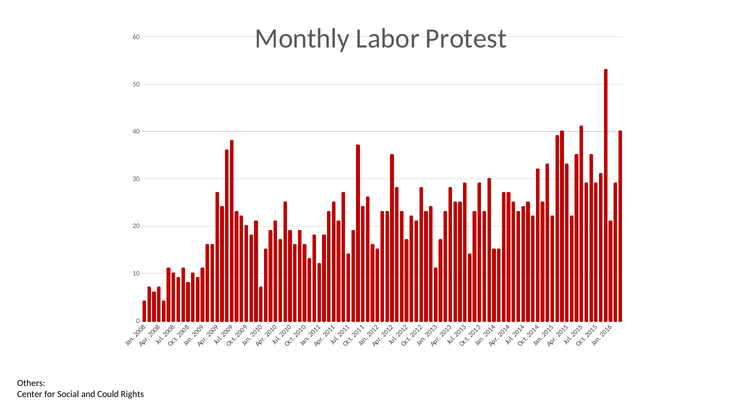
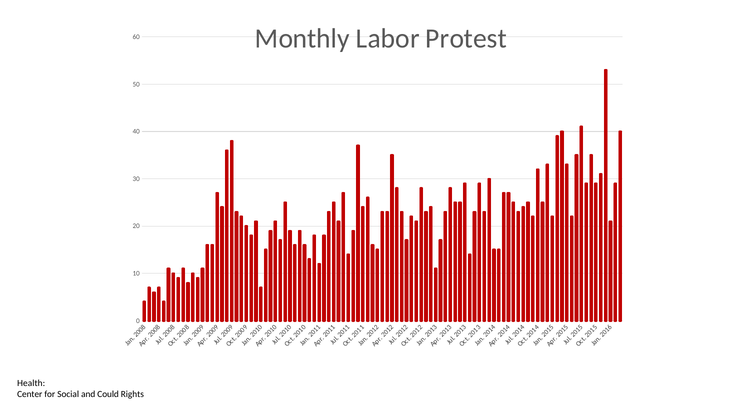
Others: Others -> Health
